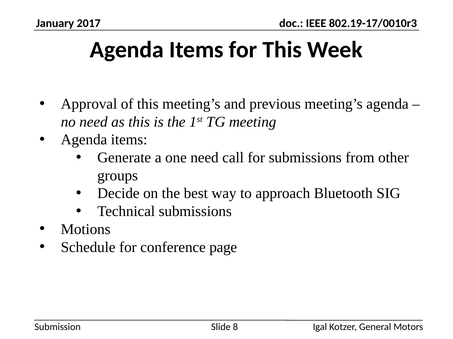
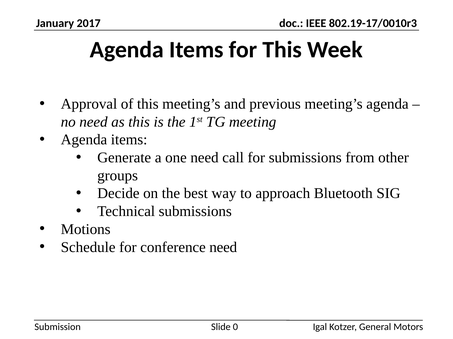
conference page: page -> need
8: 8 -> 0
